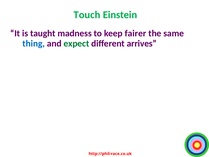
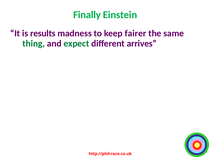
Touch: Touch -> Finally
taught: taught -> results
thing colour: blue -> green
